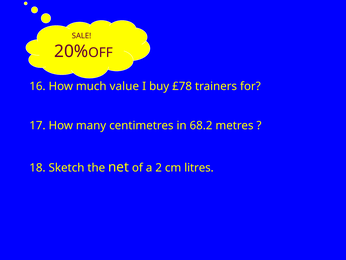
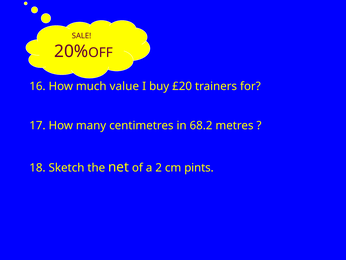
£78: £78 -> £20
litres: litres -> pints
